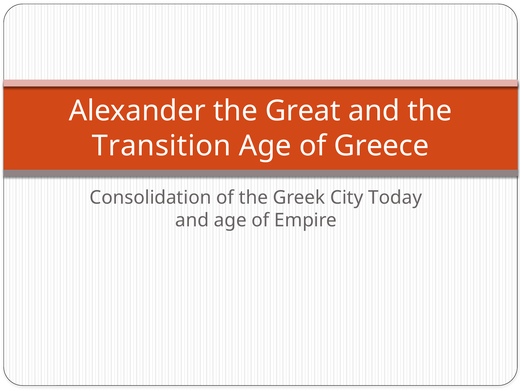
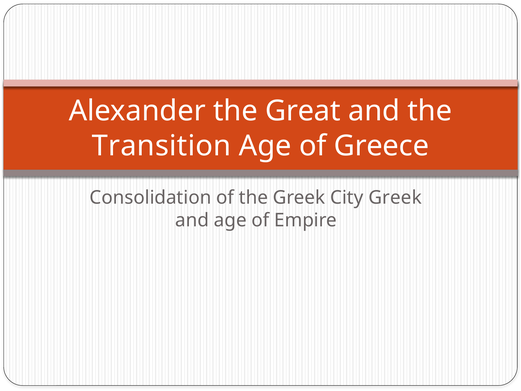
City Today: Today -> Greek
